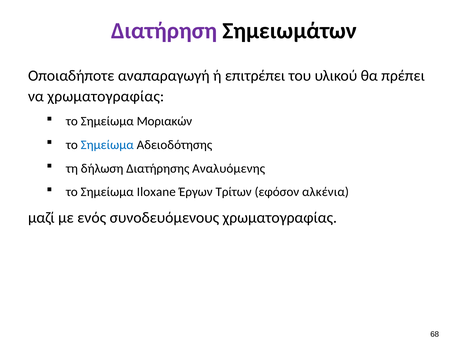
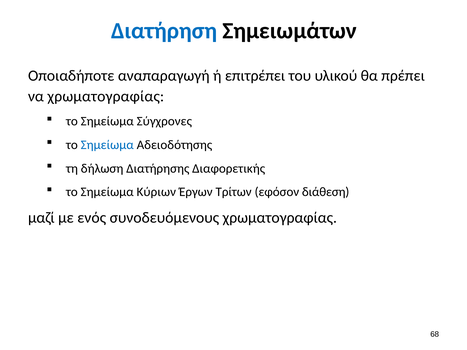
Διατήρηση colour: purple -> blue
Μοριακών: Μοριακών -> Σύγχρονες
Αναλυόμενης: Αναλυόμενης -> Διαφορετικής
Iloxane: Iloxane -> Κύριων
αλκένια: αλκένια -> διάθεση
